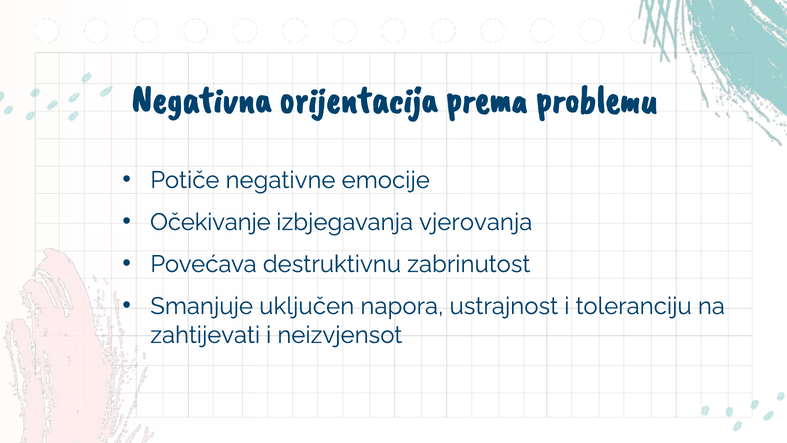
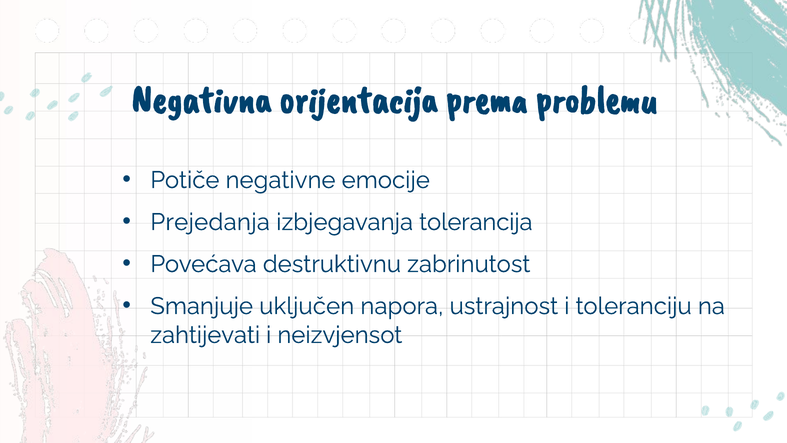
Očekivanje: Očekivanje -> Prejedanja
vjerovanja: vjerovanja -> tolerancija
